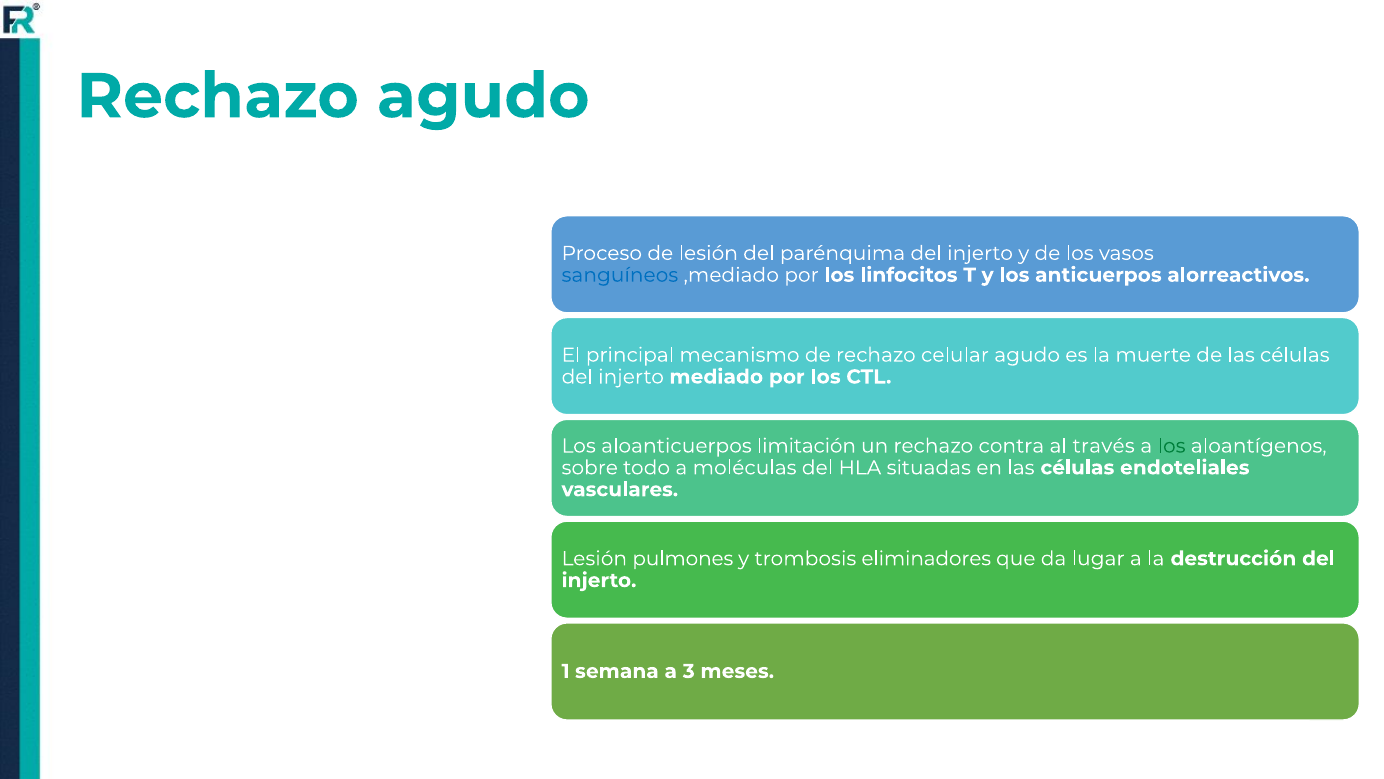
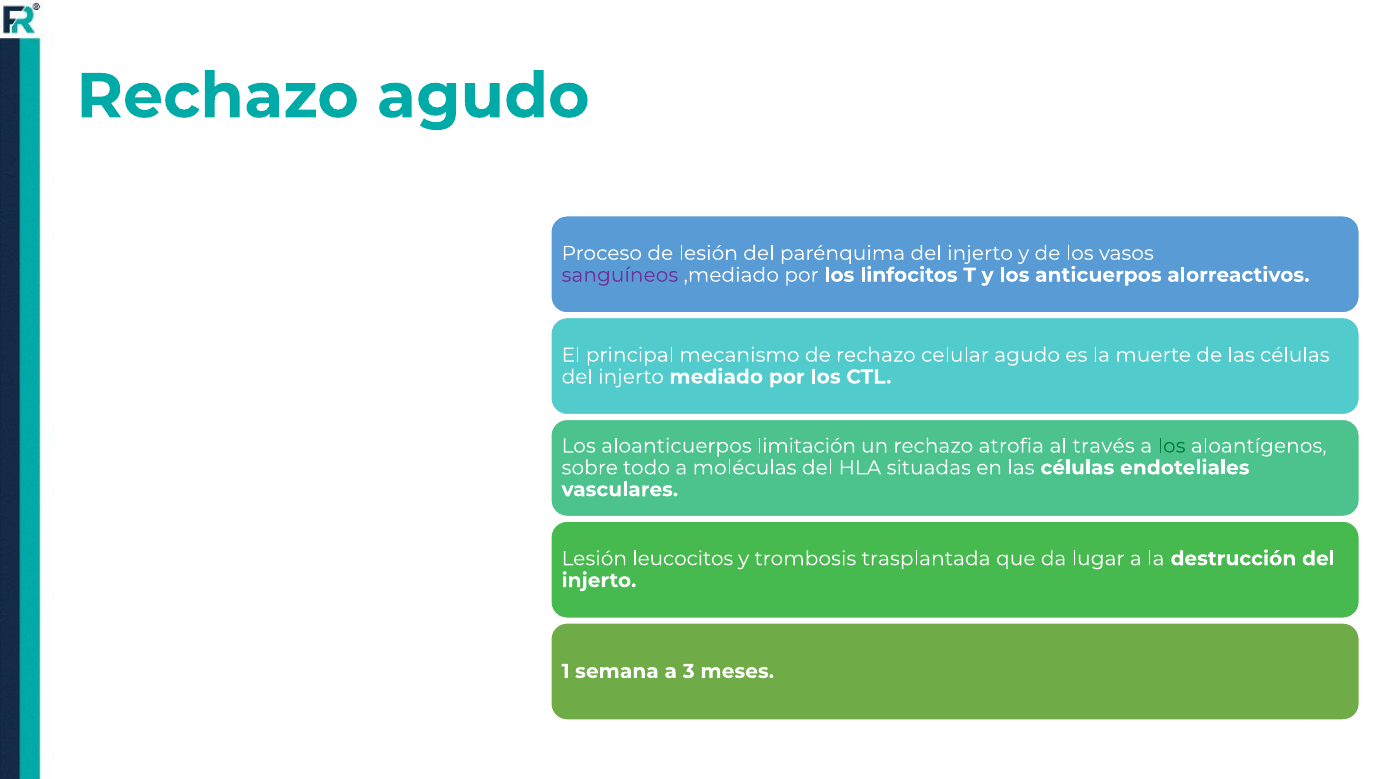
sanguíneos colour: blue -> purple
contra: contra -> atrofia
pulmones: pulmones -> leucocitos
eliminadores: eliminadores -> trasplantada
